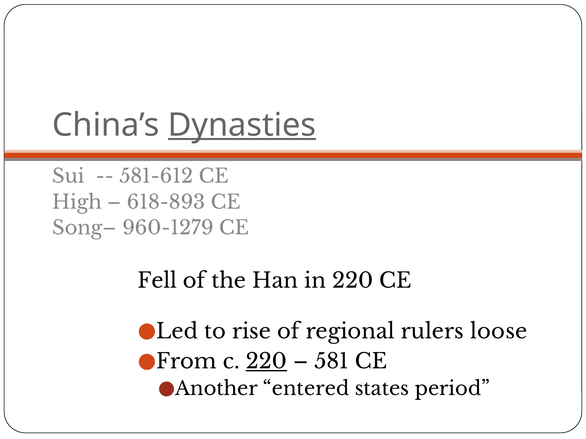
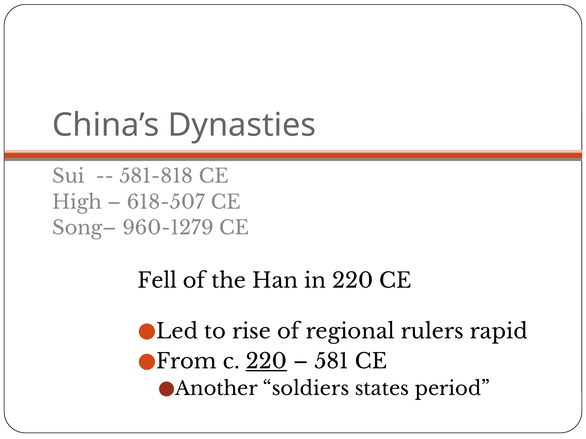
Dynasties underline: present -> none
581-612: 581-612 -> 581-818
618-893: 618-893 -> 618-507
loose: loose -> rapid
entered: entered -> soldiers
